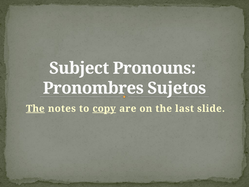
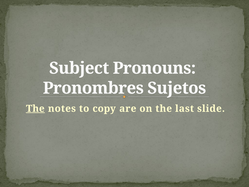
copy underline: present -> none
